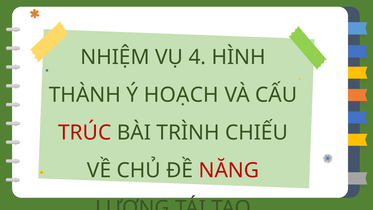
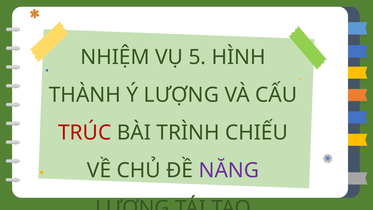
4: 4 -> 5
Ý HOẠCH: HOẠCH -> LƯỢNG
NĂNG colour: red -> purple
